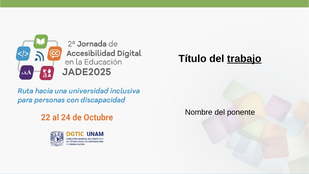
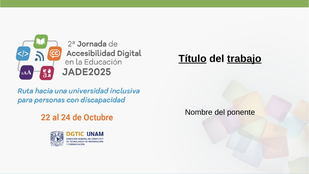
Título underline: none -> present
